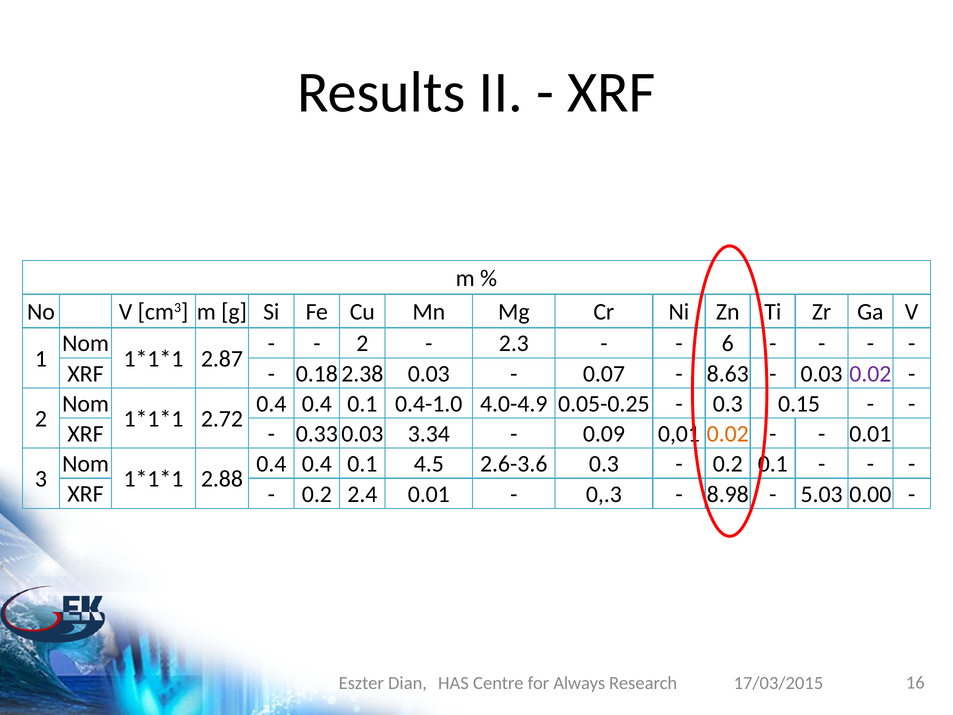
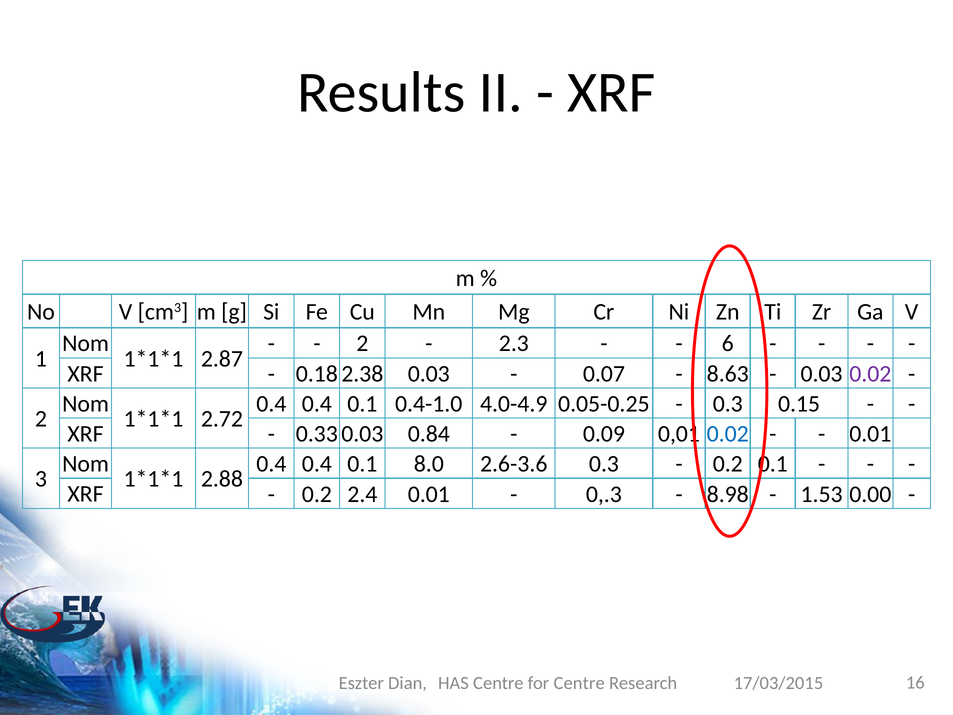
3.34: 3.34 -> 0.84
0.02 at (728, 434) colour: orange -> blue
4.5: 4.5 -> 8.0
5.03: 5.03 -> 1.53
for Always: Always -> Centre
